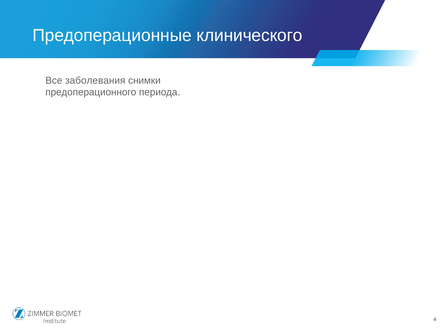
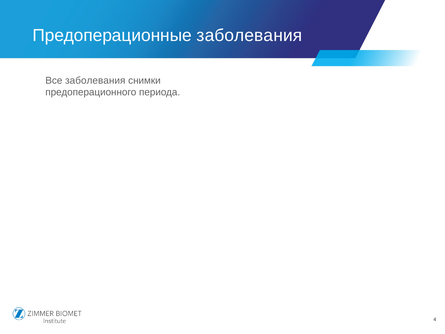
Предоперационные клинического: клинического -> заболевания
